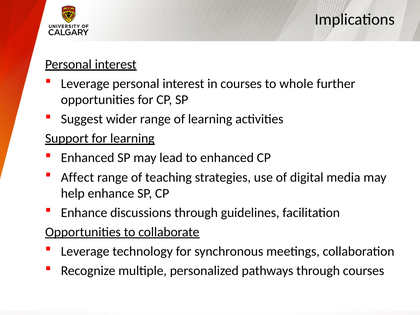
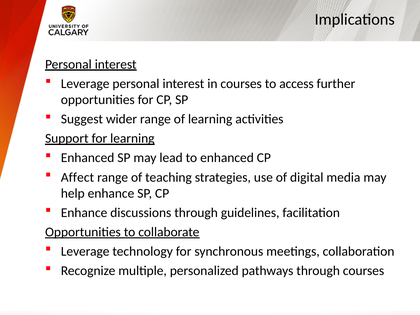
whole: whole -> access
